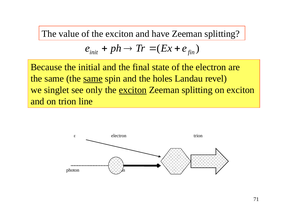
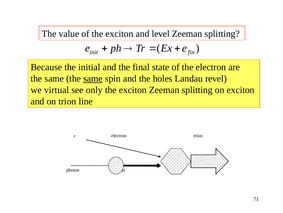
have: have -> level
singlet: singlet -> virtual
exciton at (133, 90) underline: present -> none
